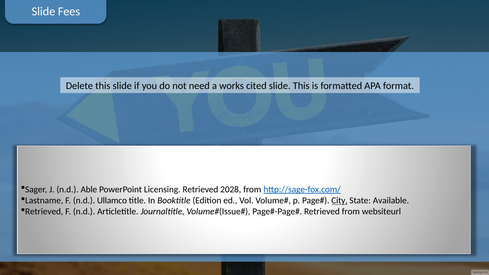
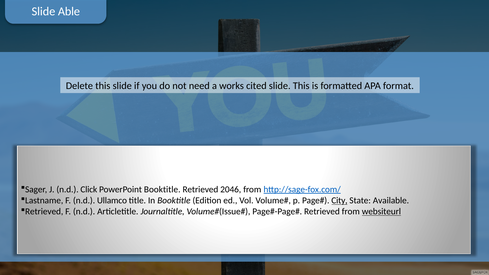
Fees: Fees -> Able
Able: Able -> Click
PowerPoint Licensing: Licensing -> Booktitle
2028: 2028 -> 2046
websiteurl underline: none -> present
